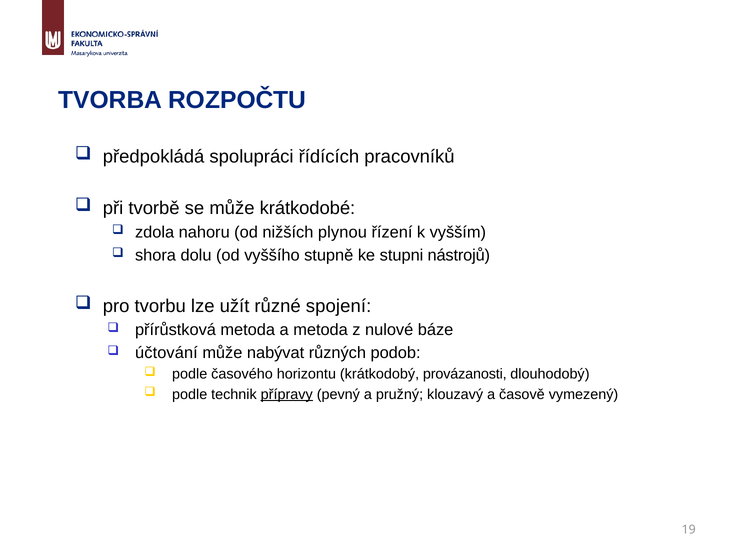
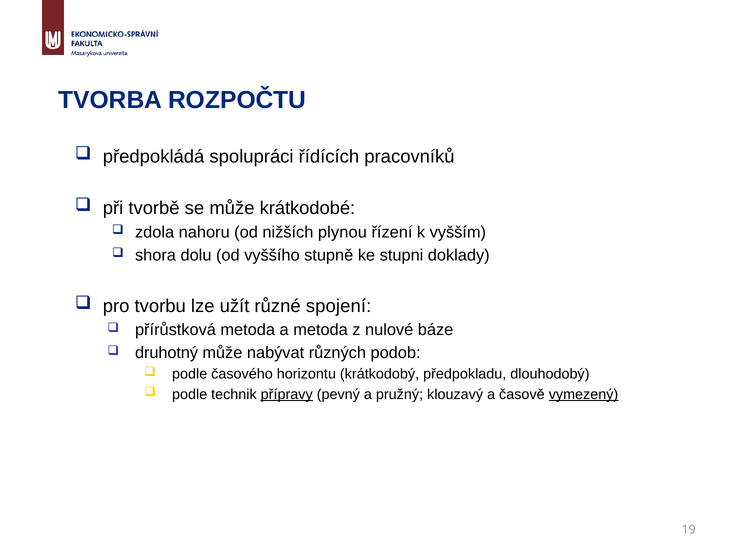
nástrojů: nástrojů -> doklady
účtování: účtování -> druhotný
provázanosti: provázanosti -> předpokladu
vymezený underline: none -> present
